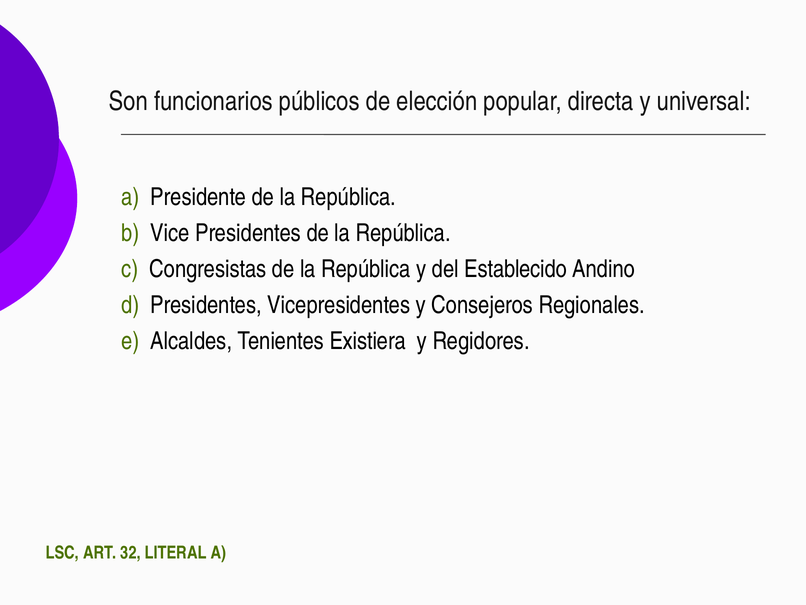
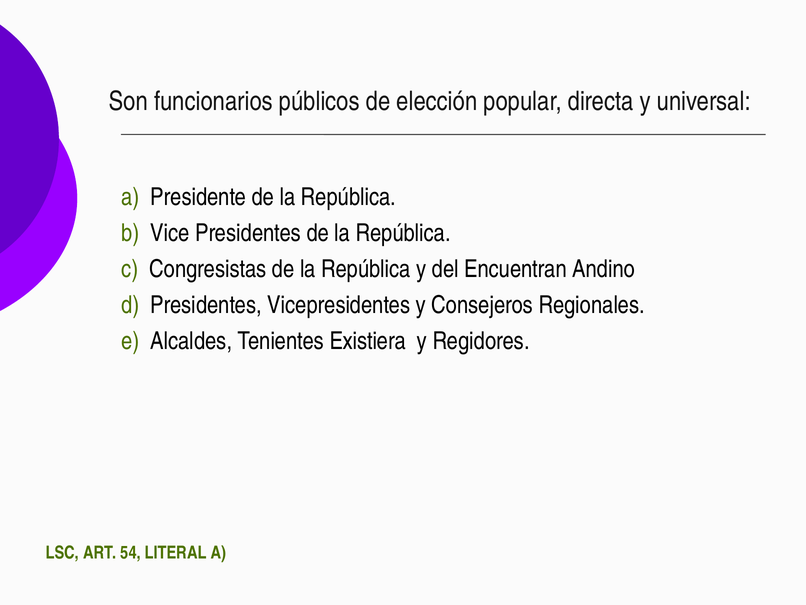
Establecido: Establecido -> Encuentran
32: 32 -> 54
